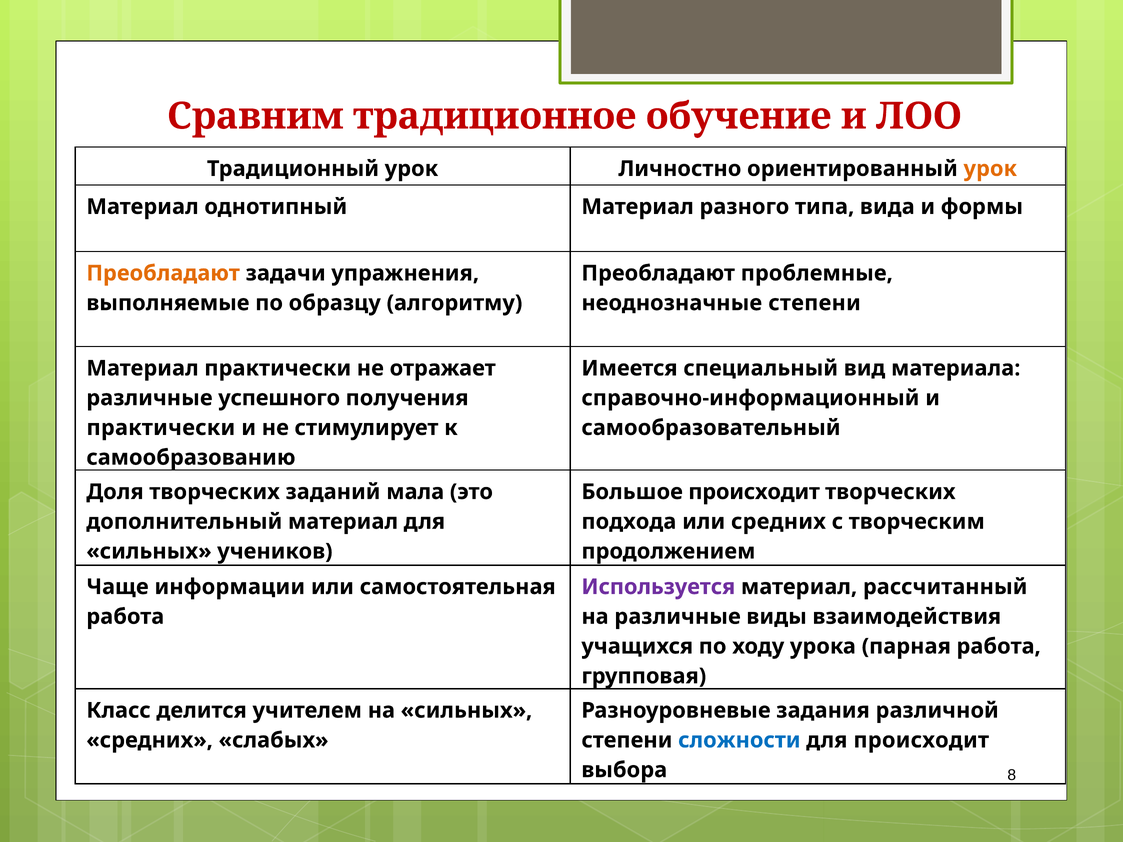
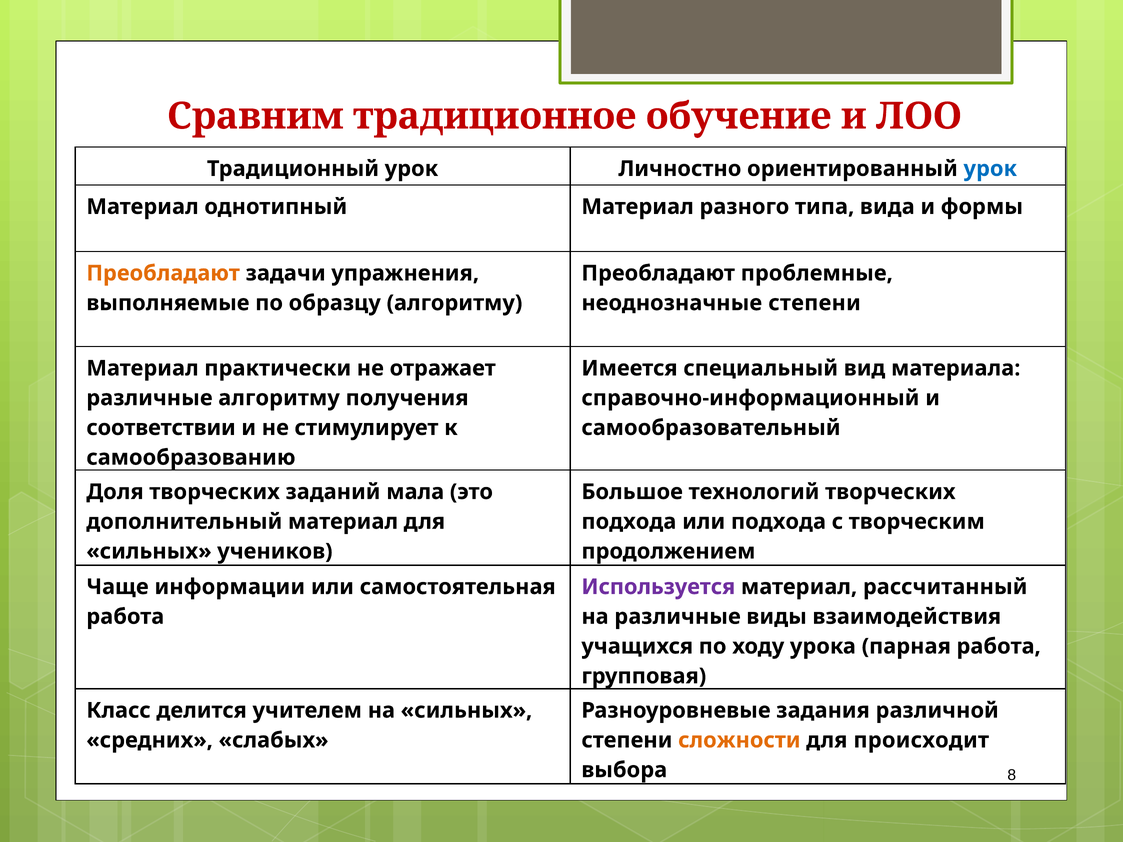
урок at (990, 169) colour: orange -> blue
различные успешного: успешного -> алгоритму
практически at (161, 428): практически -> соответствии
Большое происходит: происходит -> технологий
или средних: средних -> подхода
сложности colour: blue -> orange
